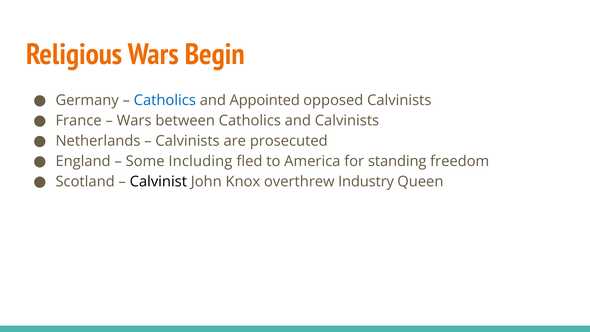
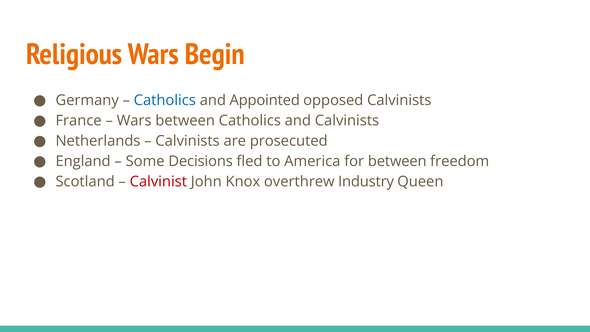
Including: Including -> Decisions
for standing: standing -> between
Calvinist colour: black -> red
